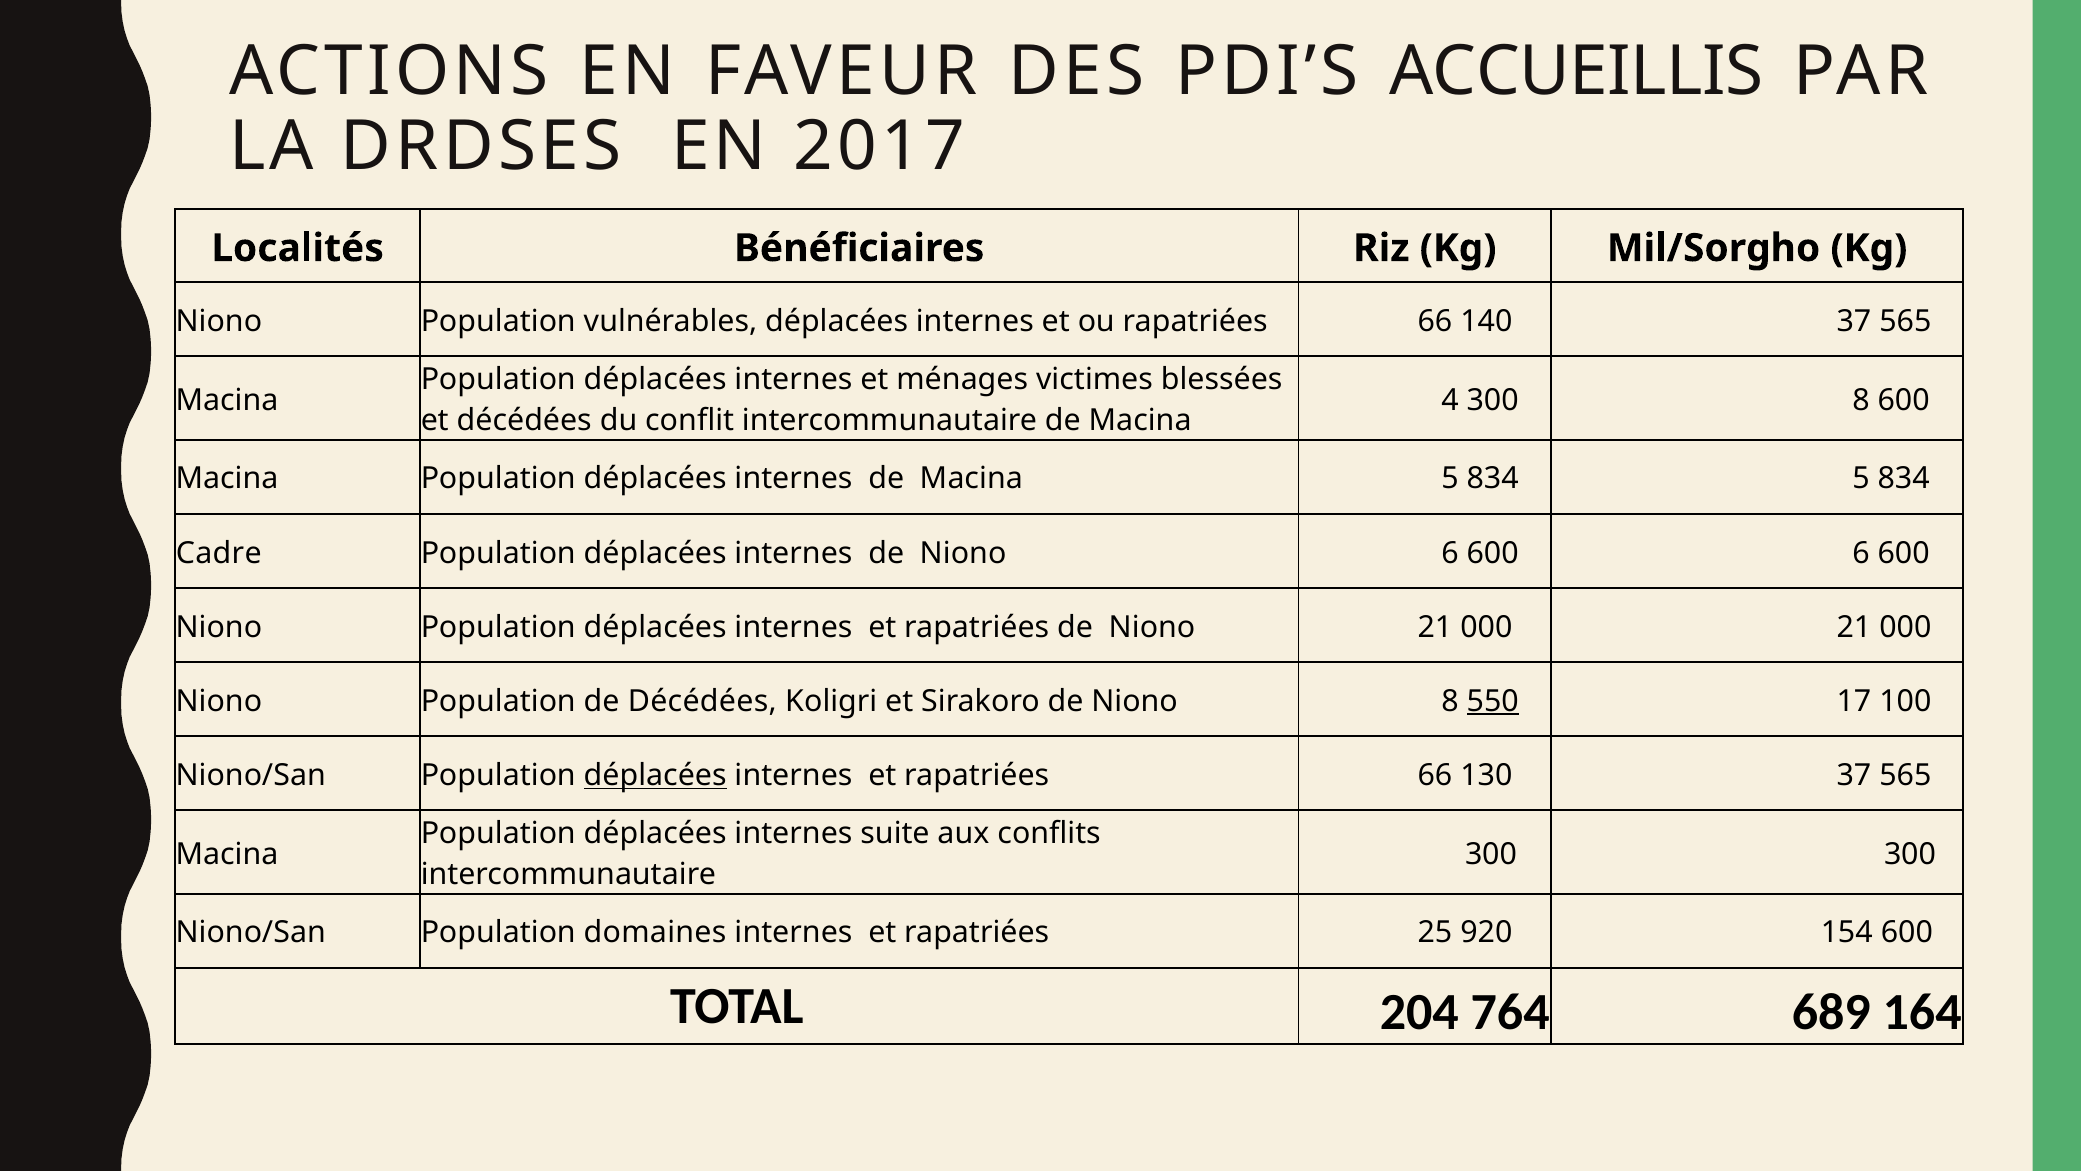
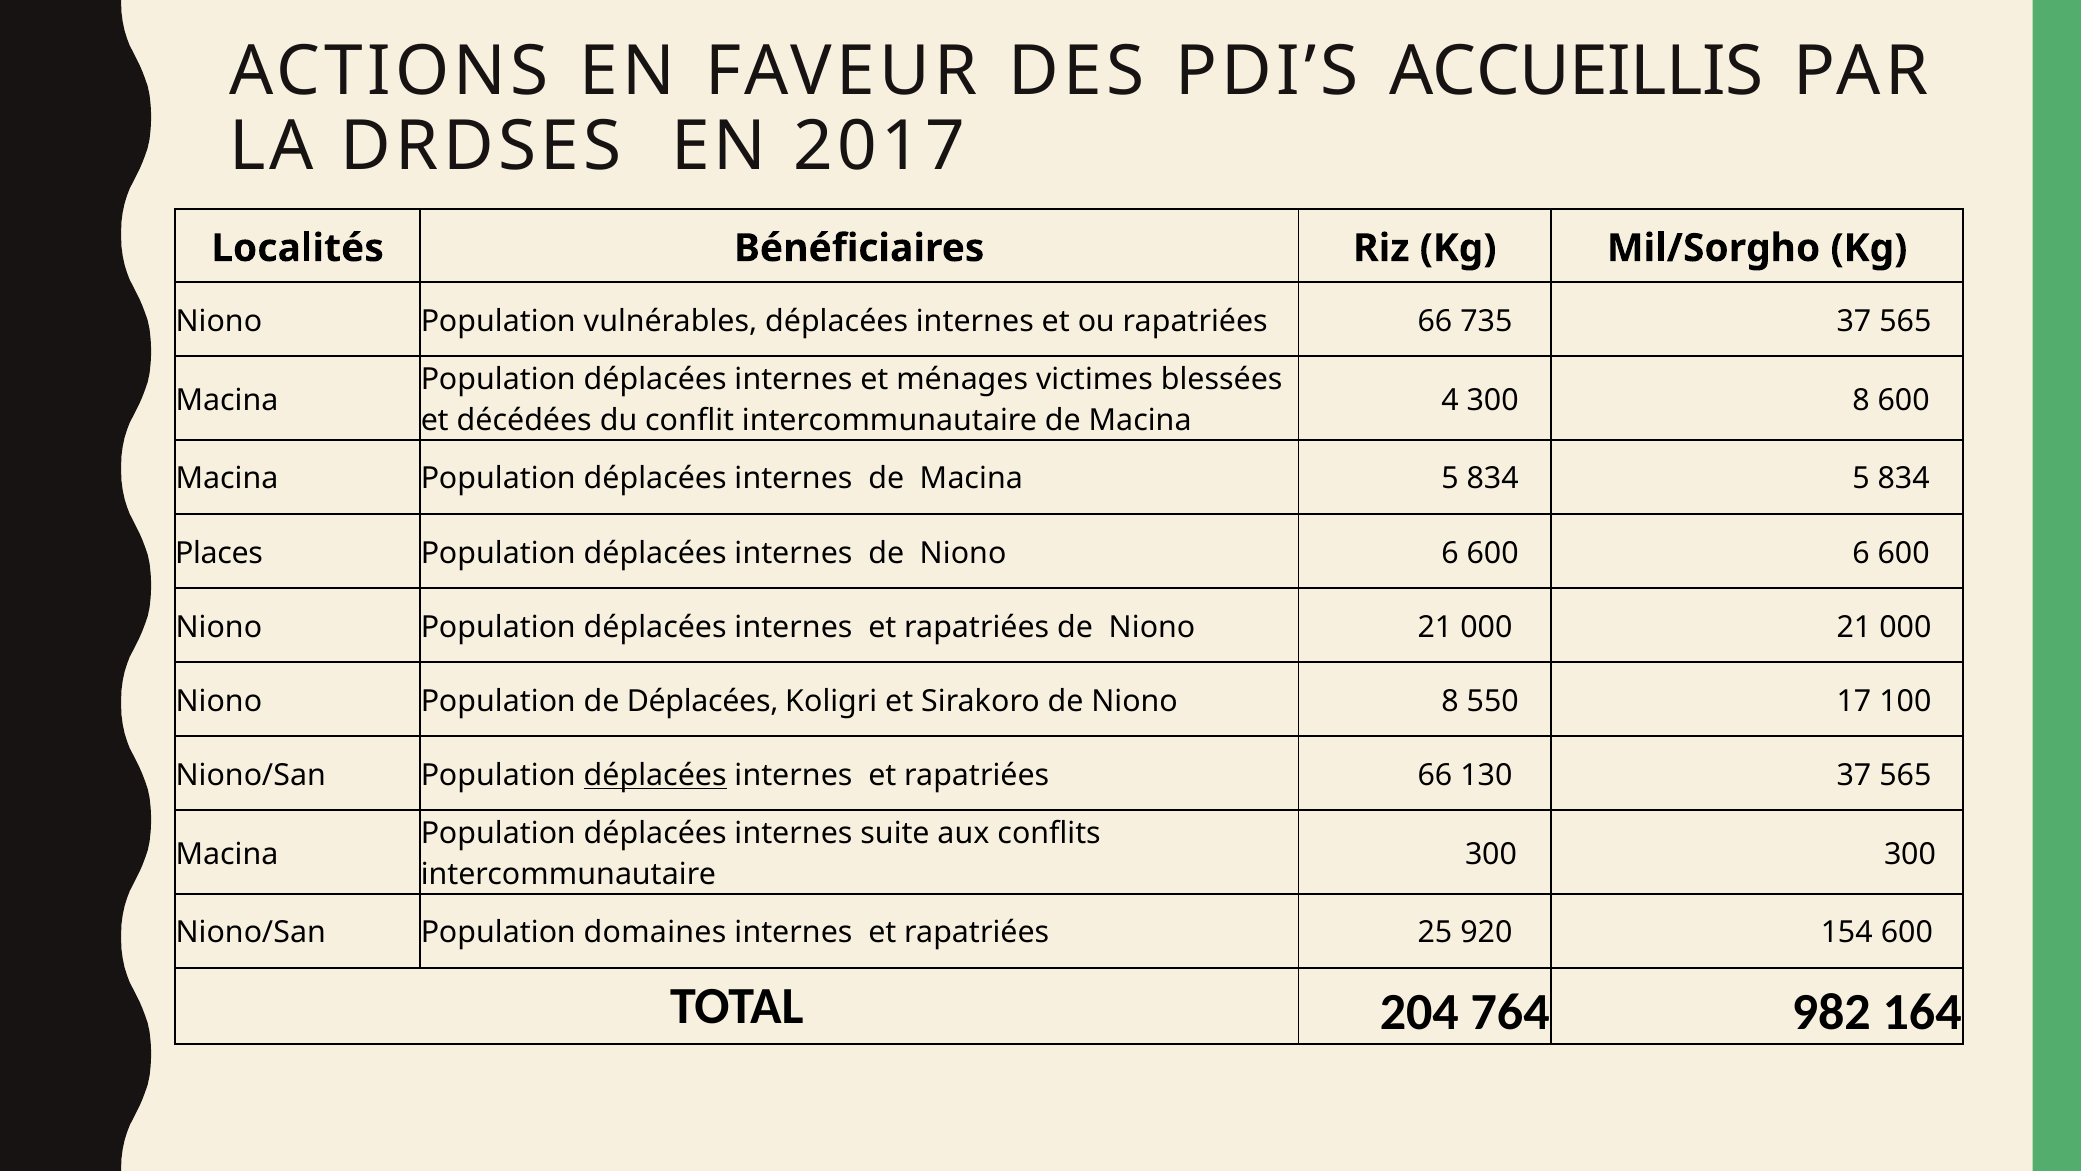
140: 140 -> 735
Cadre: Cadre -> Places
de Décédées: Décédées -> Déplacées
550 underline: present -> none
689: 689 -> 982
